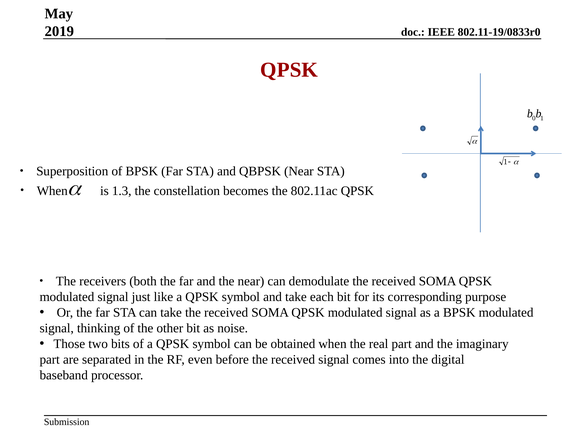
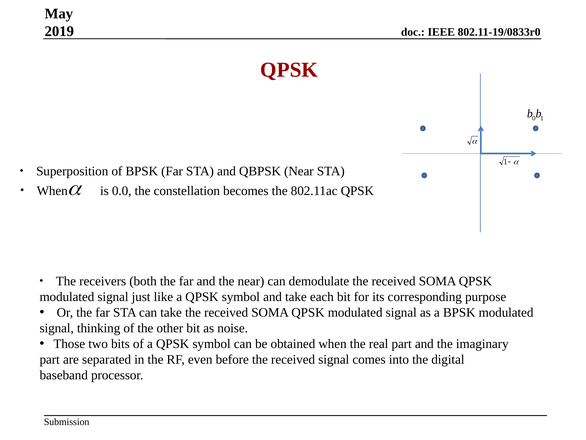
1.3: 1.3 -> 0.0
